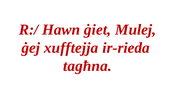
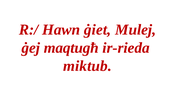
xufftejja: xufftejja -> maqtugħ
tagħna: tagħna -> miktub
